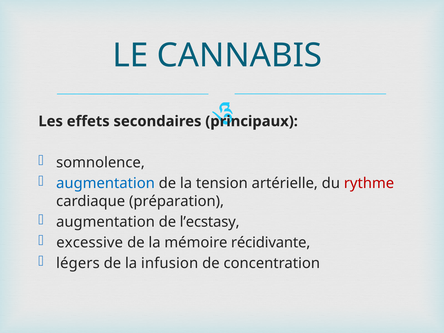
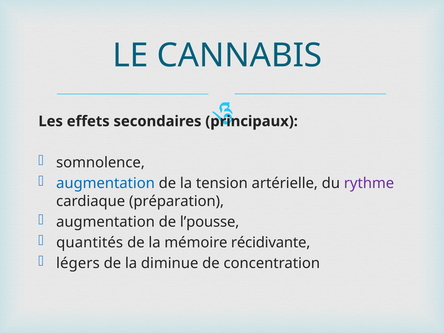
rythme colour: red -> purple
l’ecstasy: l’ecstasy -> l’pousse
excessive: excessive -> quantités
infusion: infusion -> diminue
